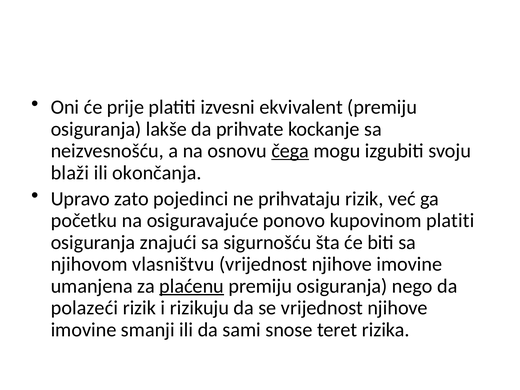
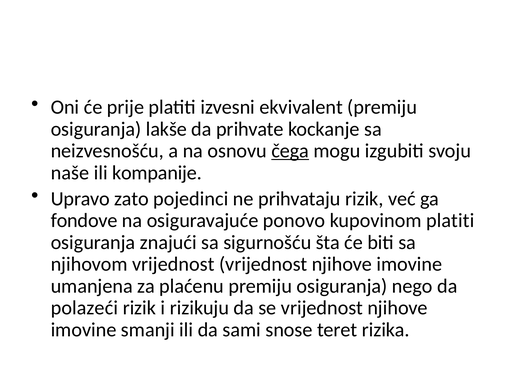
blaži: blaži -> naše
okončanja: okončanja -> kompanije
početku: početku -> fondove
njihovom vlasništvu: vlasništvu -> vrijednost
plaćenu underline: present -> none
